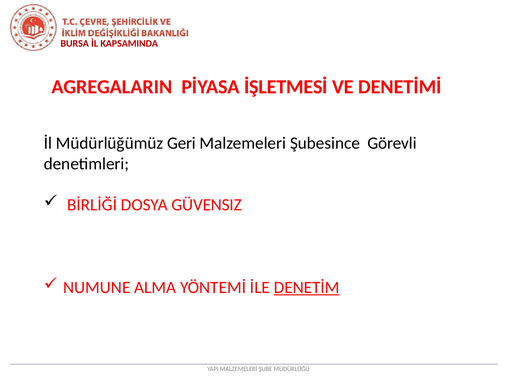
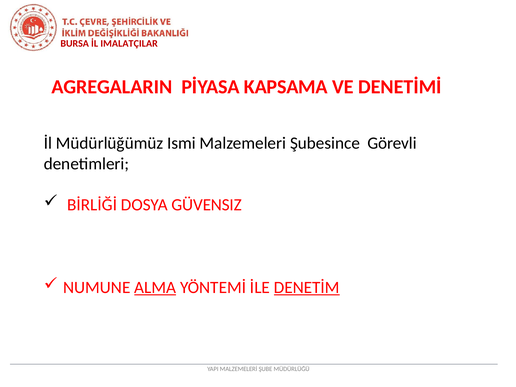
KAPSAMINDA: KAPSAMINDA -> IMALATÇILAR
İŞLETMESİ: İŞLETMESİ -> KAPSAMA
Geri: Geri -> Ismi
ALMA underline: none -> present
